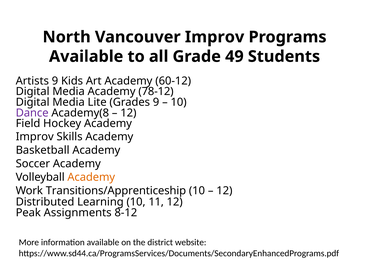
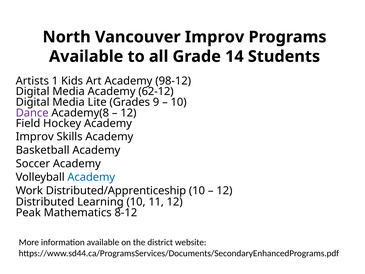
49: 49 -> 14
Artists 9: 9 -> 1
60-12: 60-12 -> 98-12
78-12: 78-12 -> 62-12
Academy at (91, 177) colour: orange -> blue
Transitions/Apprenticeship: Transitions/Apprenticeship -> Distributed/Apprenticeship
Assignments: Assignments -> Mathematics
